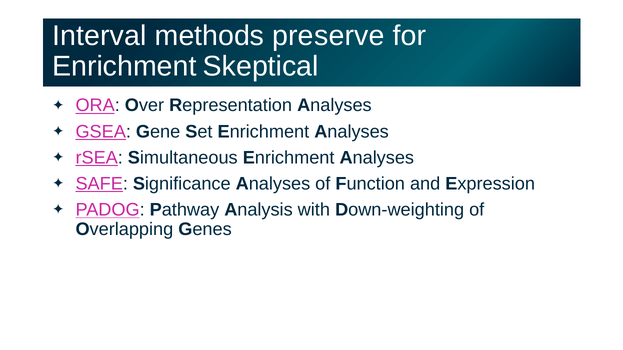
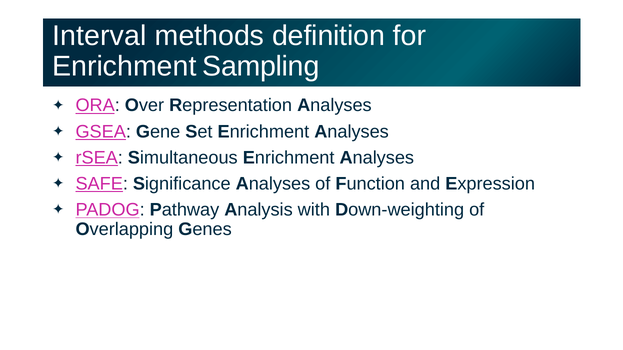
preserve: preserve -> definition
Skeptical: Skeptical -> Sampling
